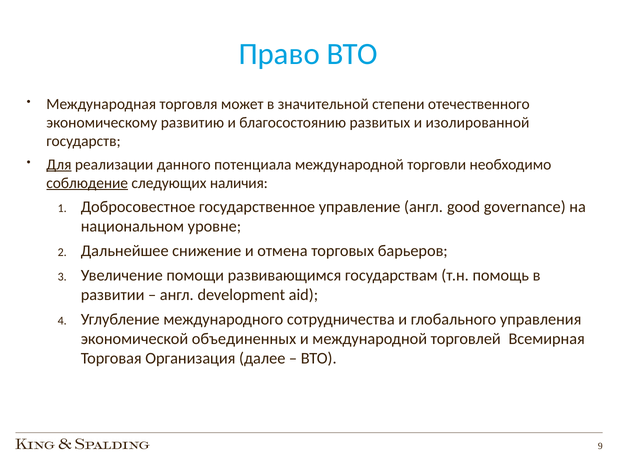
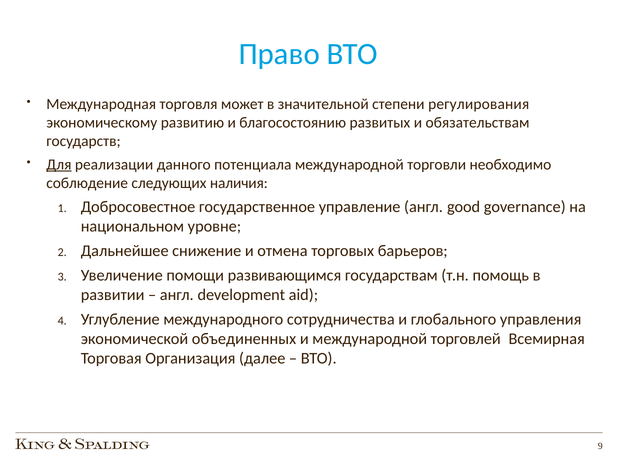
отечественного: отечественного -> регулирования
изолированной: изолированной -> обязательствам
соблюдение underline: present -> none
